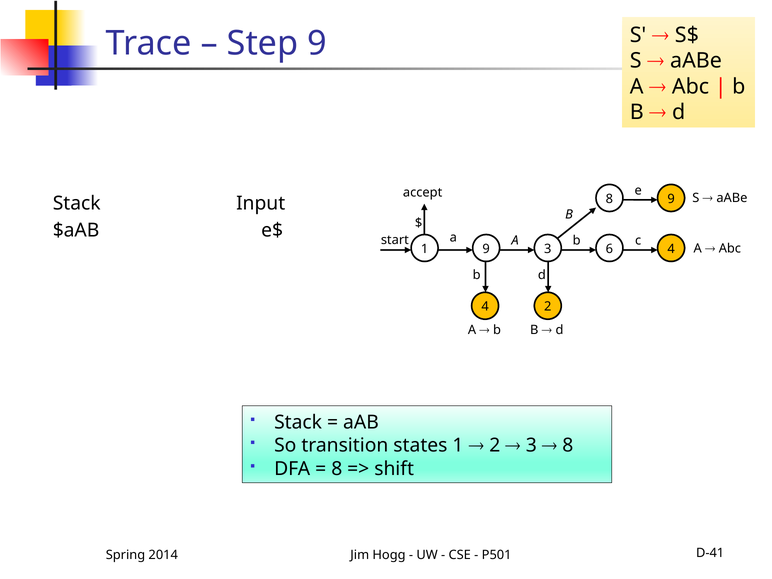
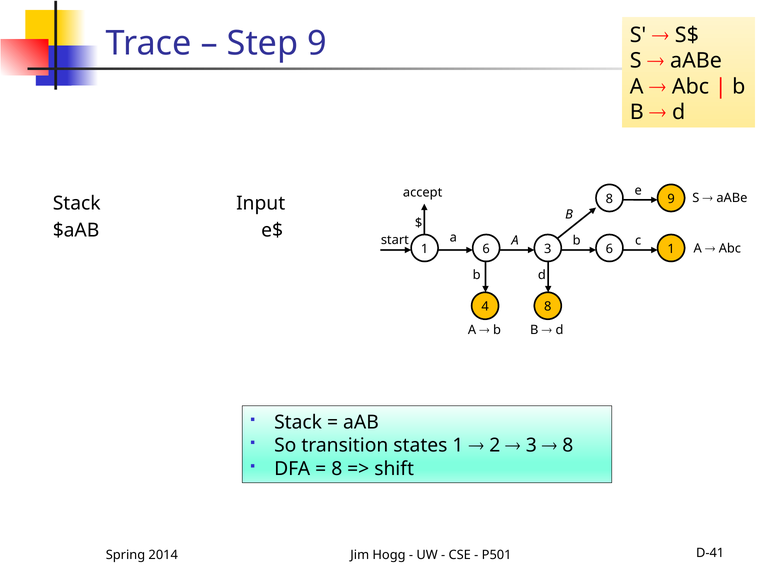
1 9: 9 -> 6
6 4: 4 -> 1
4 2: 2 -> 8
